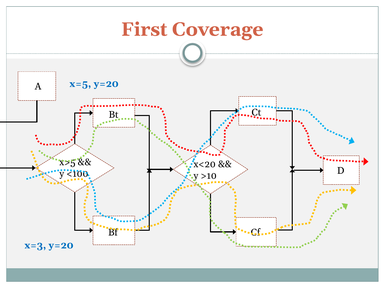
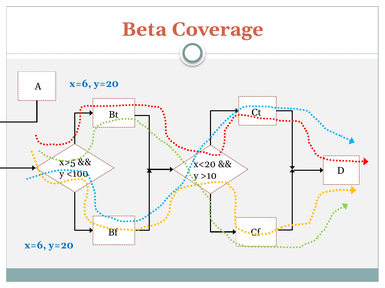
First: First -> Beta
x=5 at (80, 84): x=5 -> x=6
x=3 at (35, 246): x=3 -> x=6
